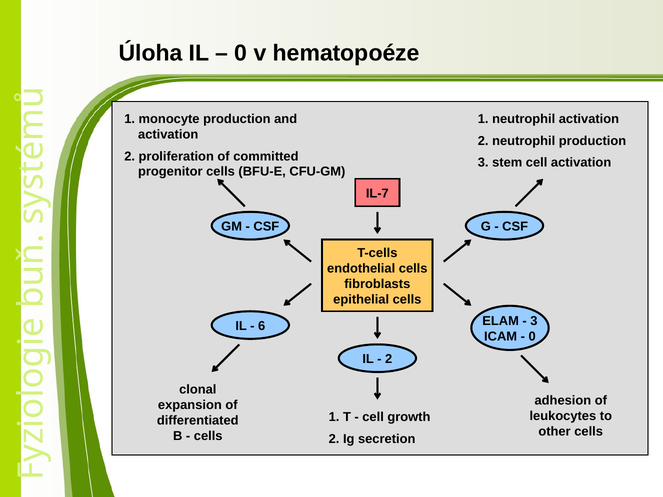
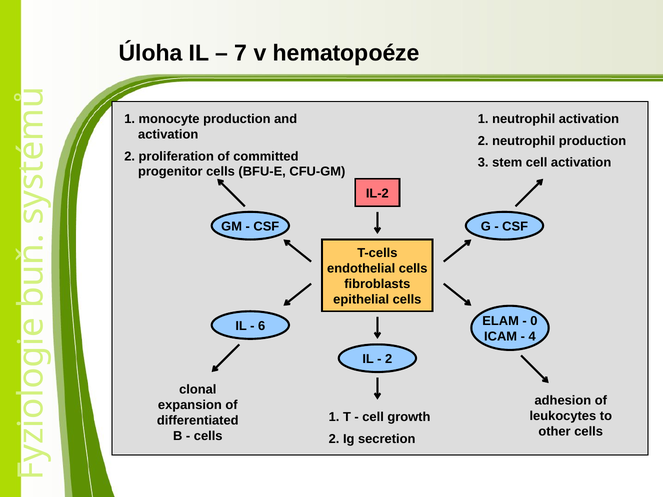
0 at (241, 53): 0 -> 7
IL-7: IL-7 -> IL-2
3 at (534, 321): 3 -> 0
0 at (532, 337): 0 -> 4
